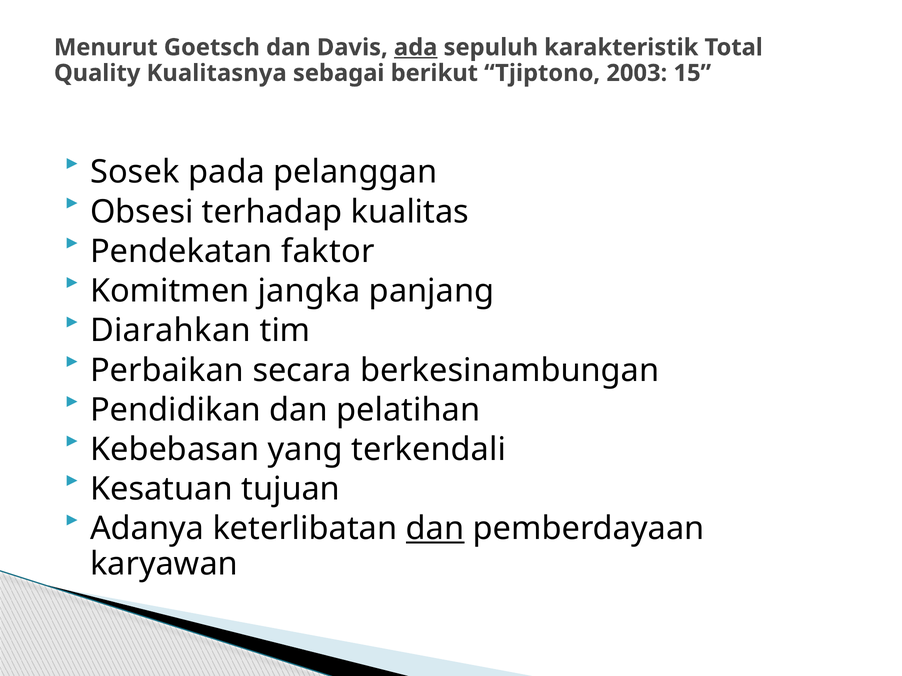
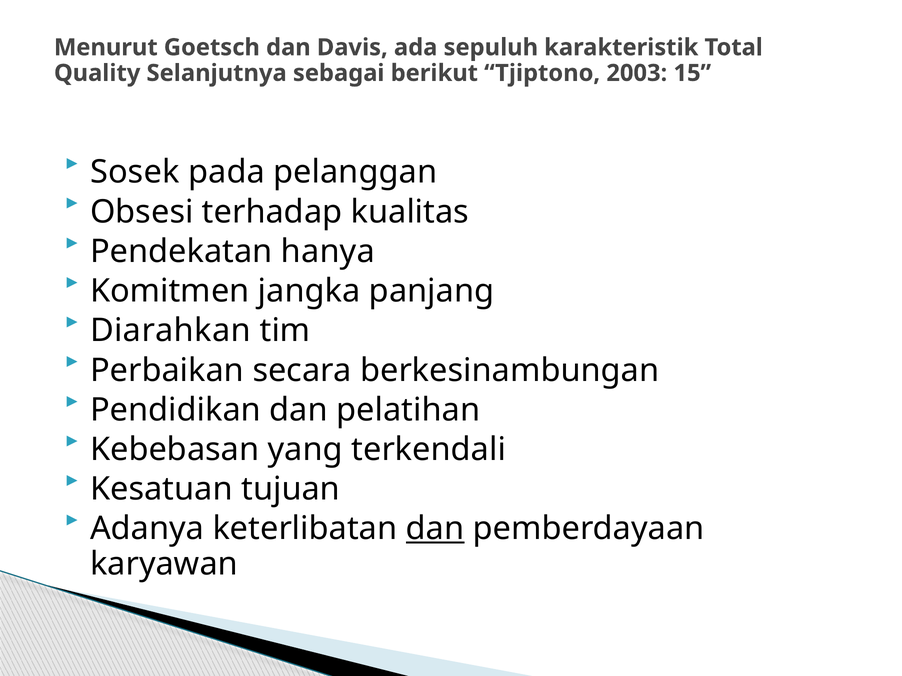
ada underline: present -> none
Kualitasnya: Kualitasnya -> Selanjutnya
faktor: faktor -> hanya
